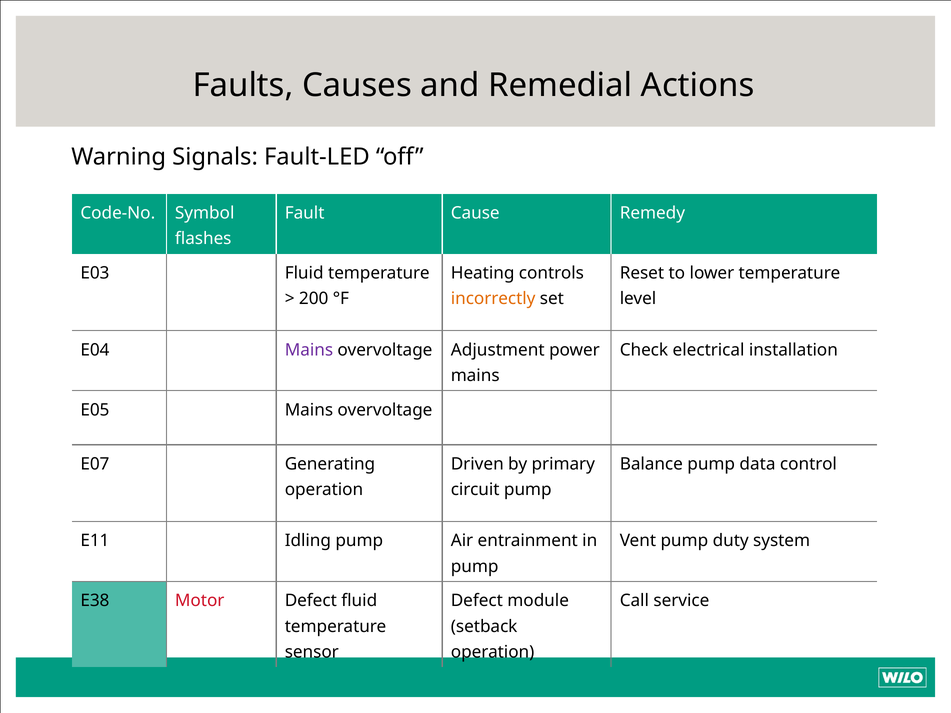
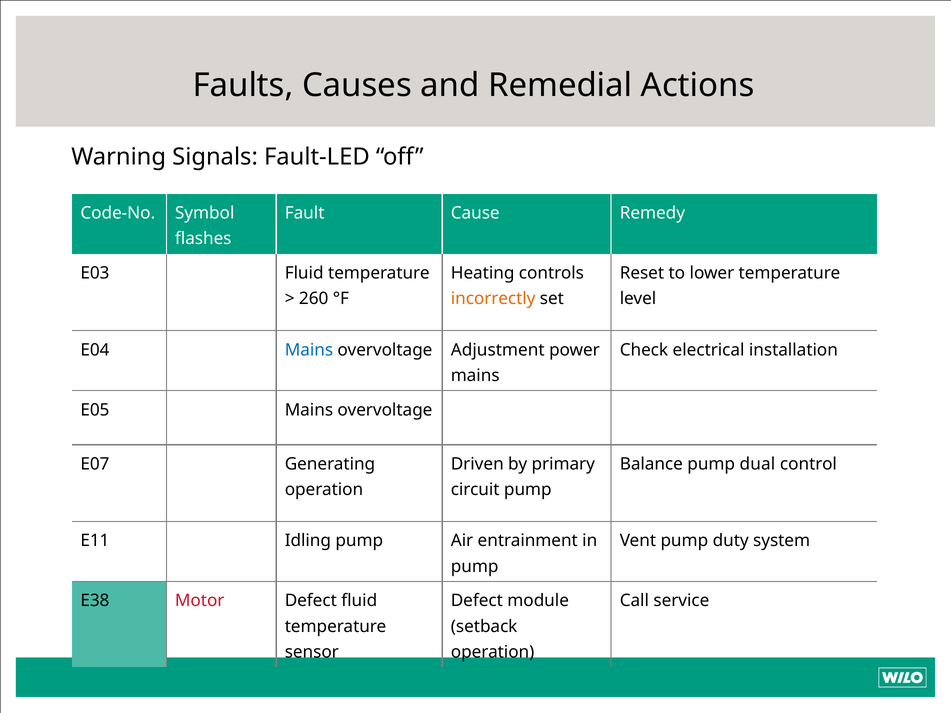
200: 200 -> 260
Mains at (309, 350) colour: purple -> blue
data: data -> dual
